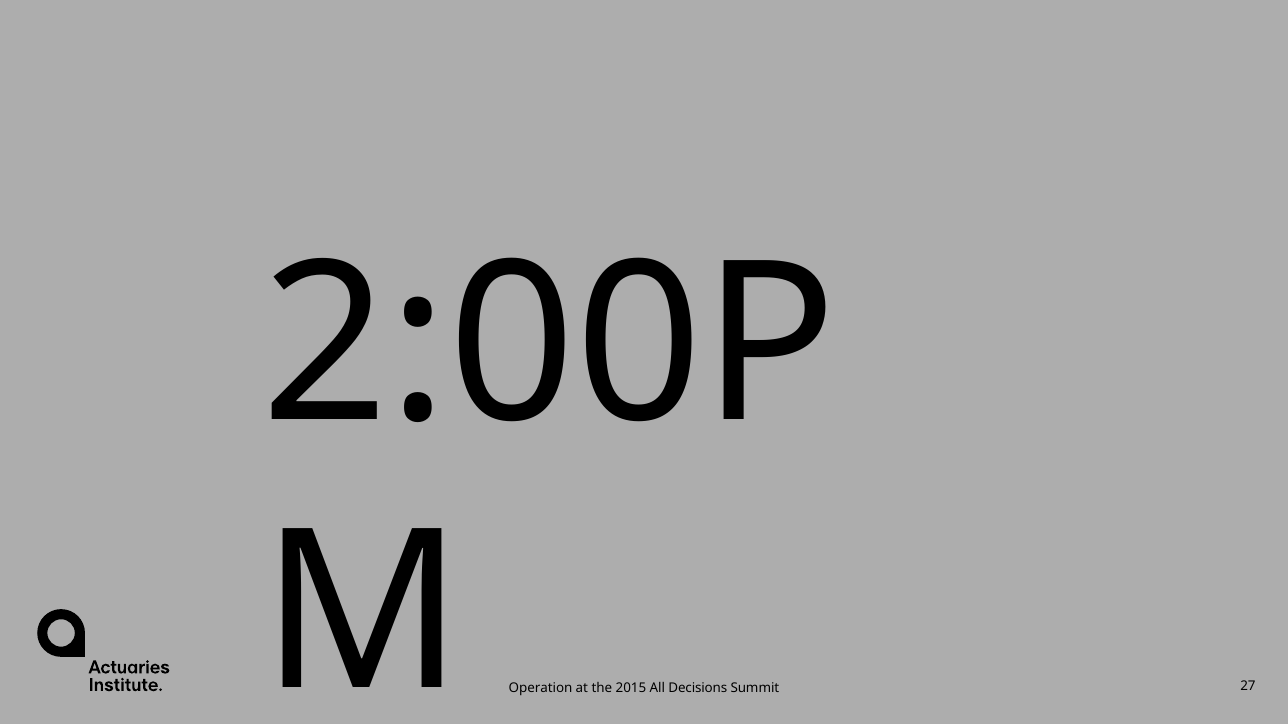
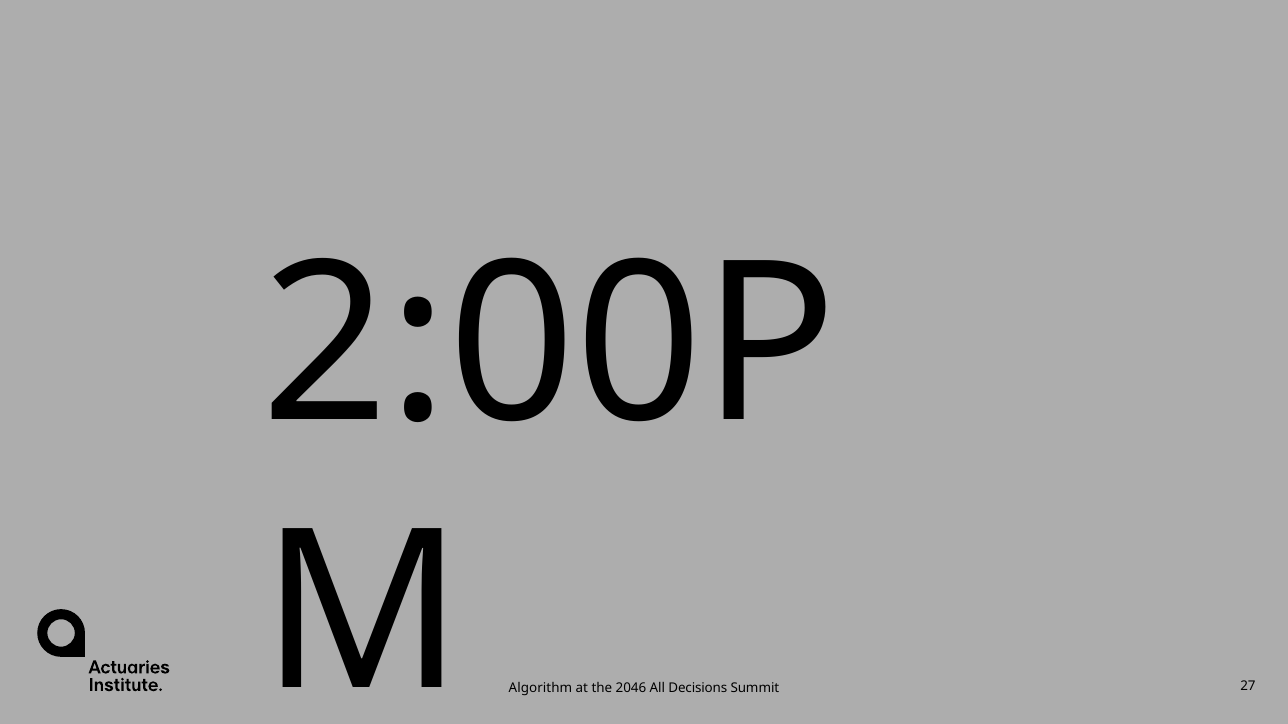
Operation: Operation -> Algorithm
2015: 2015 -> 2046
